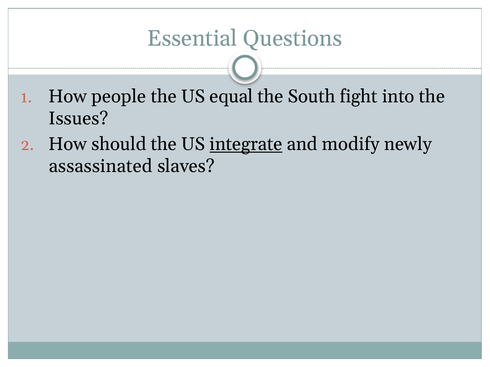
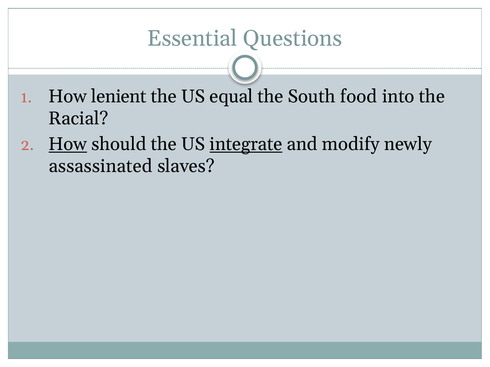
people: people -> lenient
fight: fight -> food
Issues: Issues -> Racial
How at (68, 144) underline: none -> present
